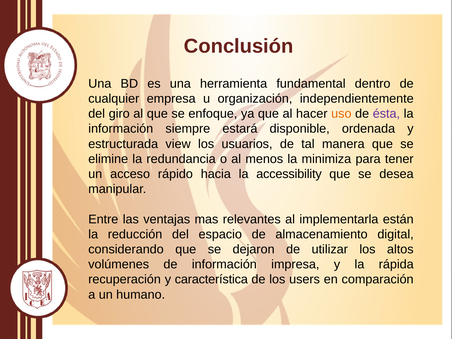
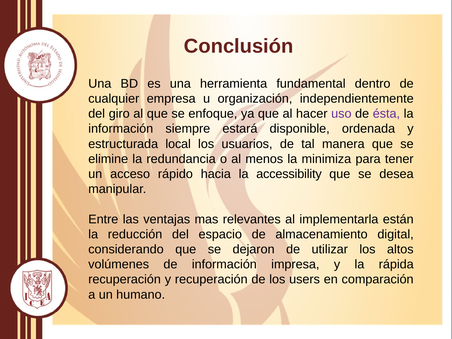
uso colour: orange -> purple
view: view -> local
y característica: característica -> recuperación
